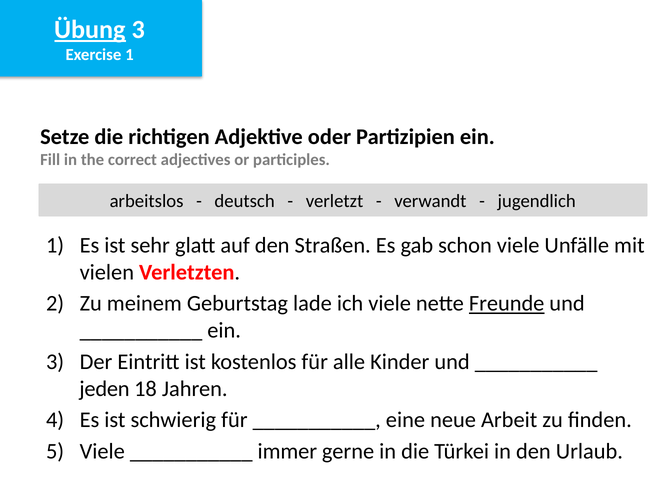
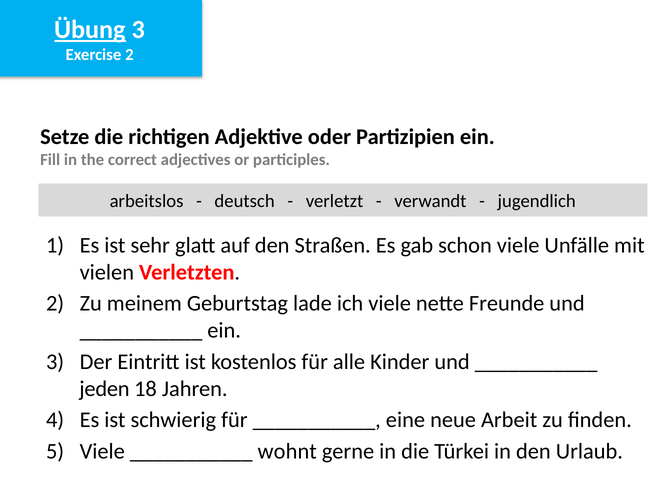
Exercise 1: 1 -> 2
Freunde underline: present -> none
immer: immer -> wohnt
